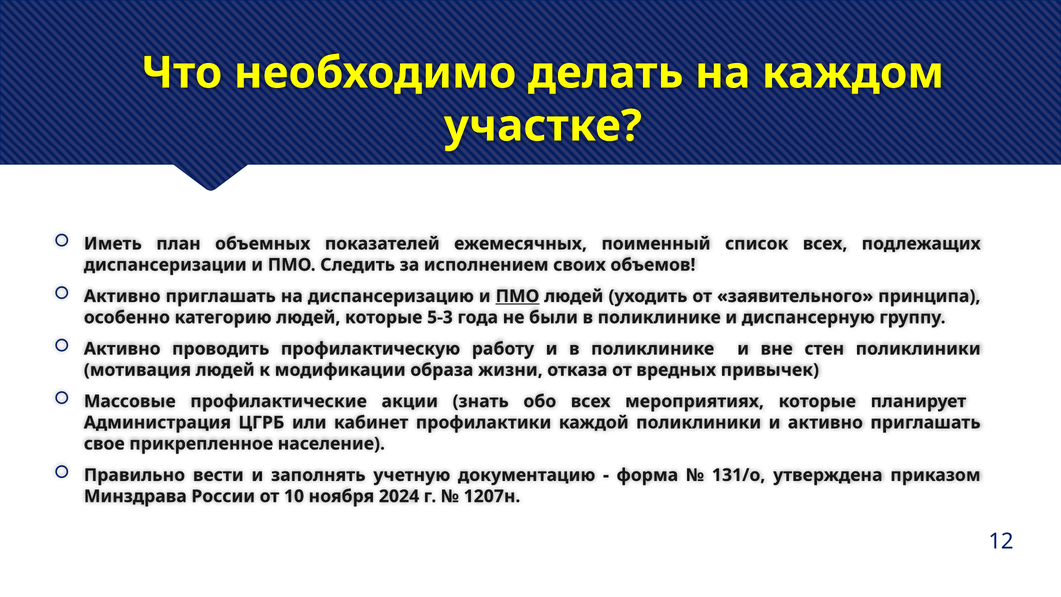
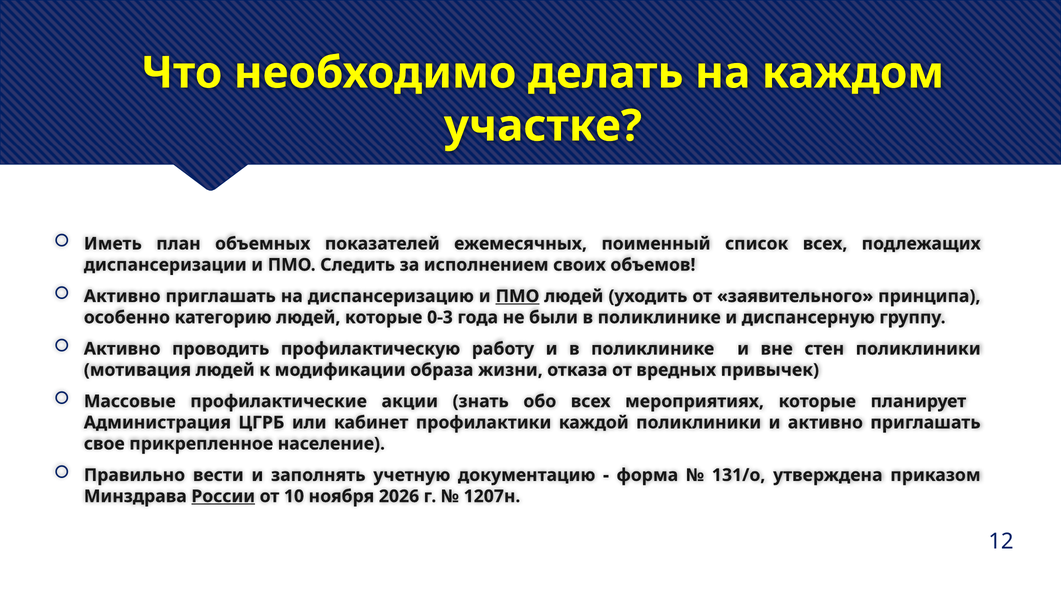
5-3: 5-3 -> 0-3
России underline: none -> present
2024: 2024 -> 2026
